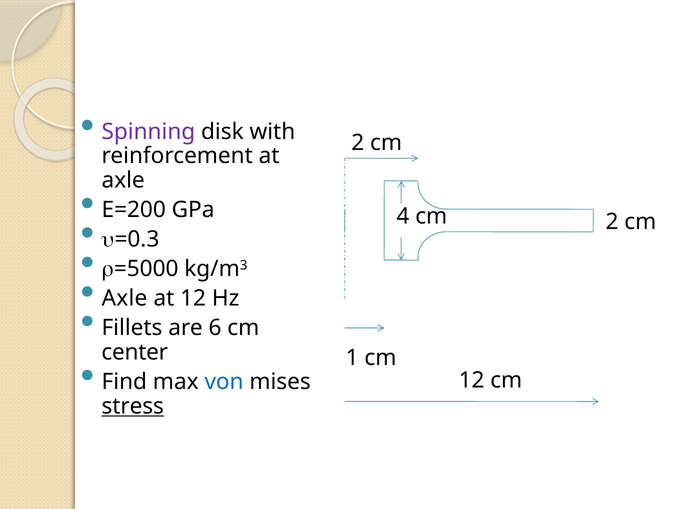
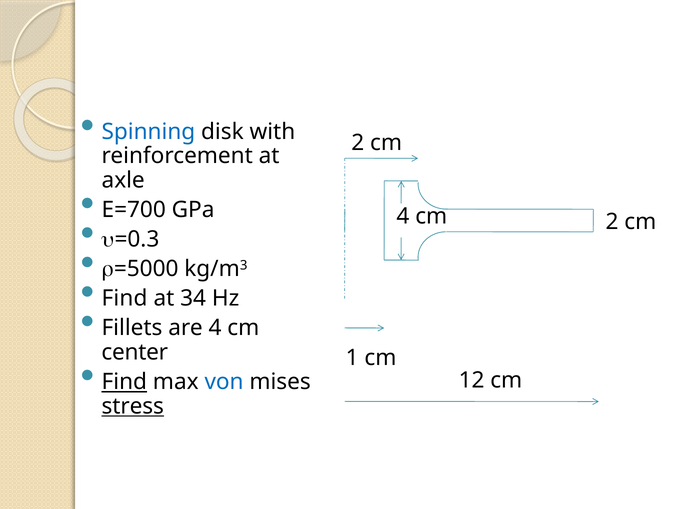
Spinning colour: purple -> blue
E=200: E=200 -> E=700
Axle at (124, 298): Axle -> Find
at 12: 12 -> 34
are 6: 6 -> 4
Find at (124, 381) underline: none -> present
